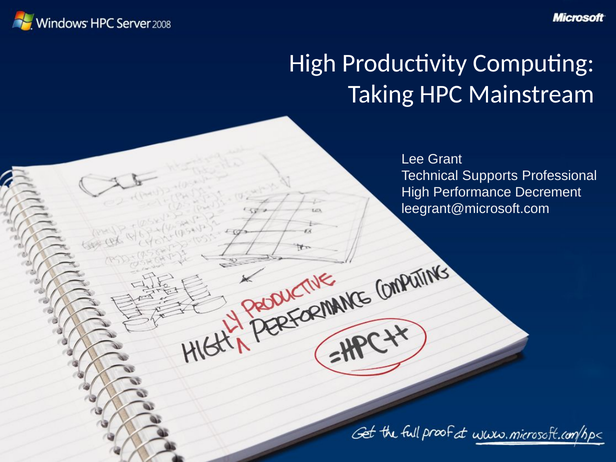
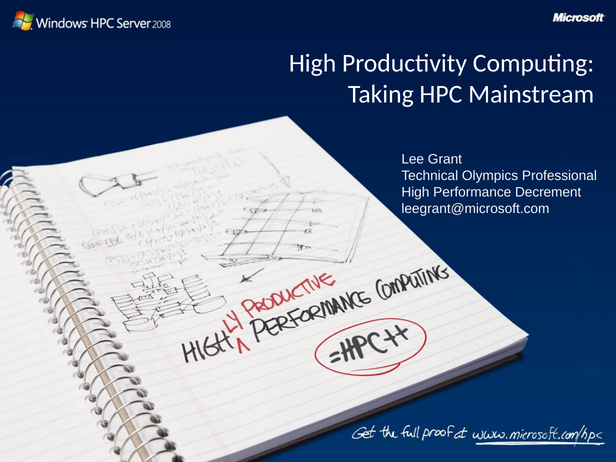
Supports: Supports -> Olympics
